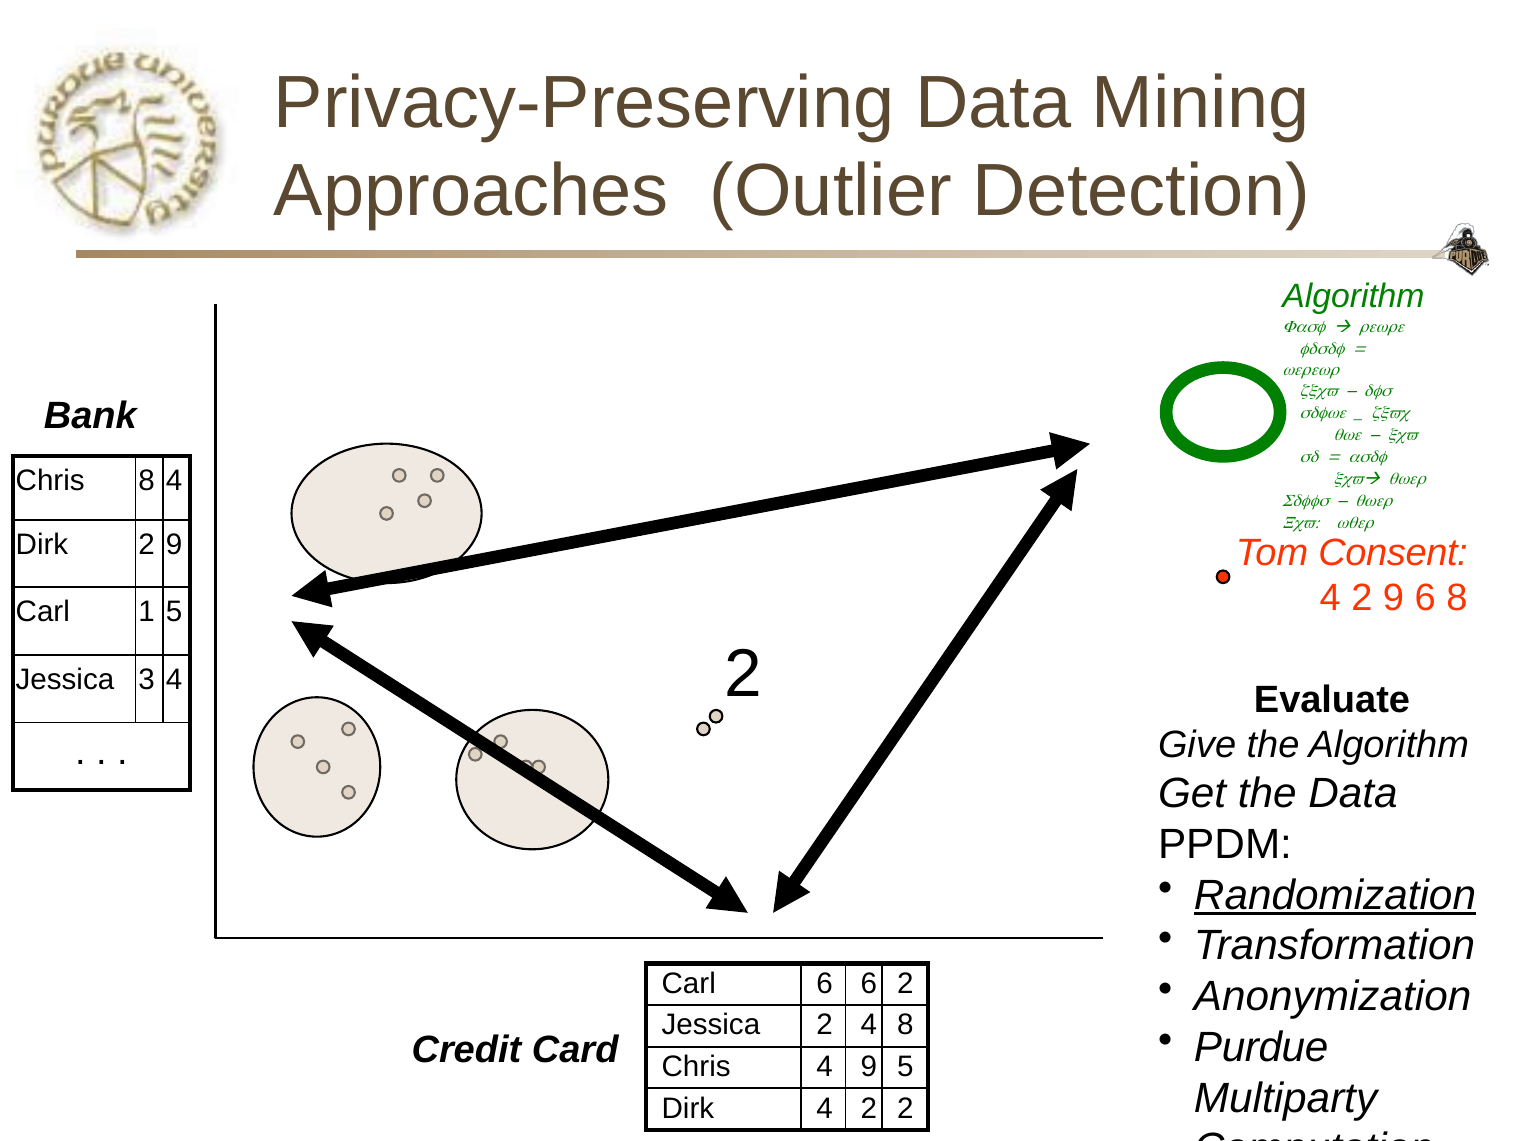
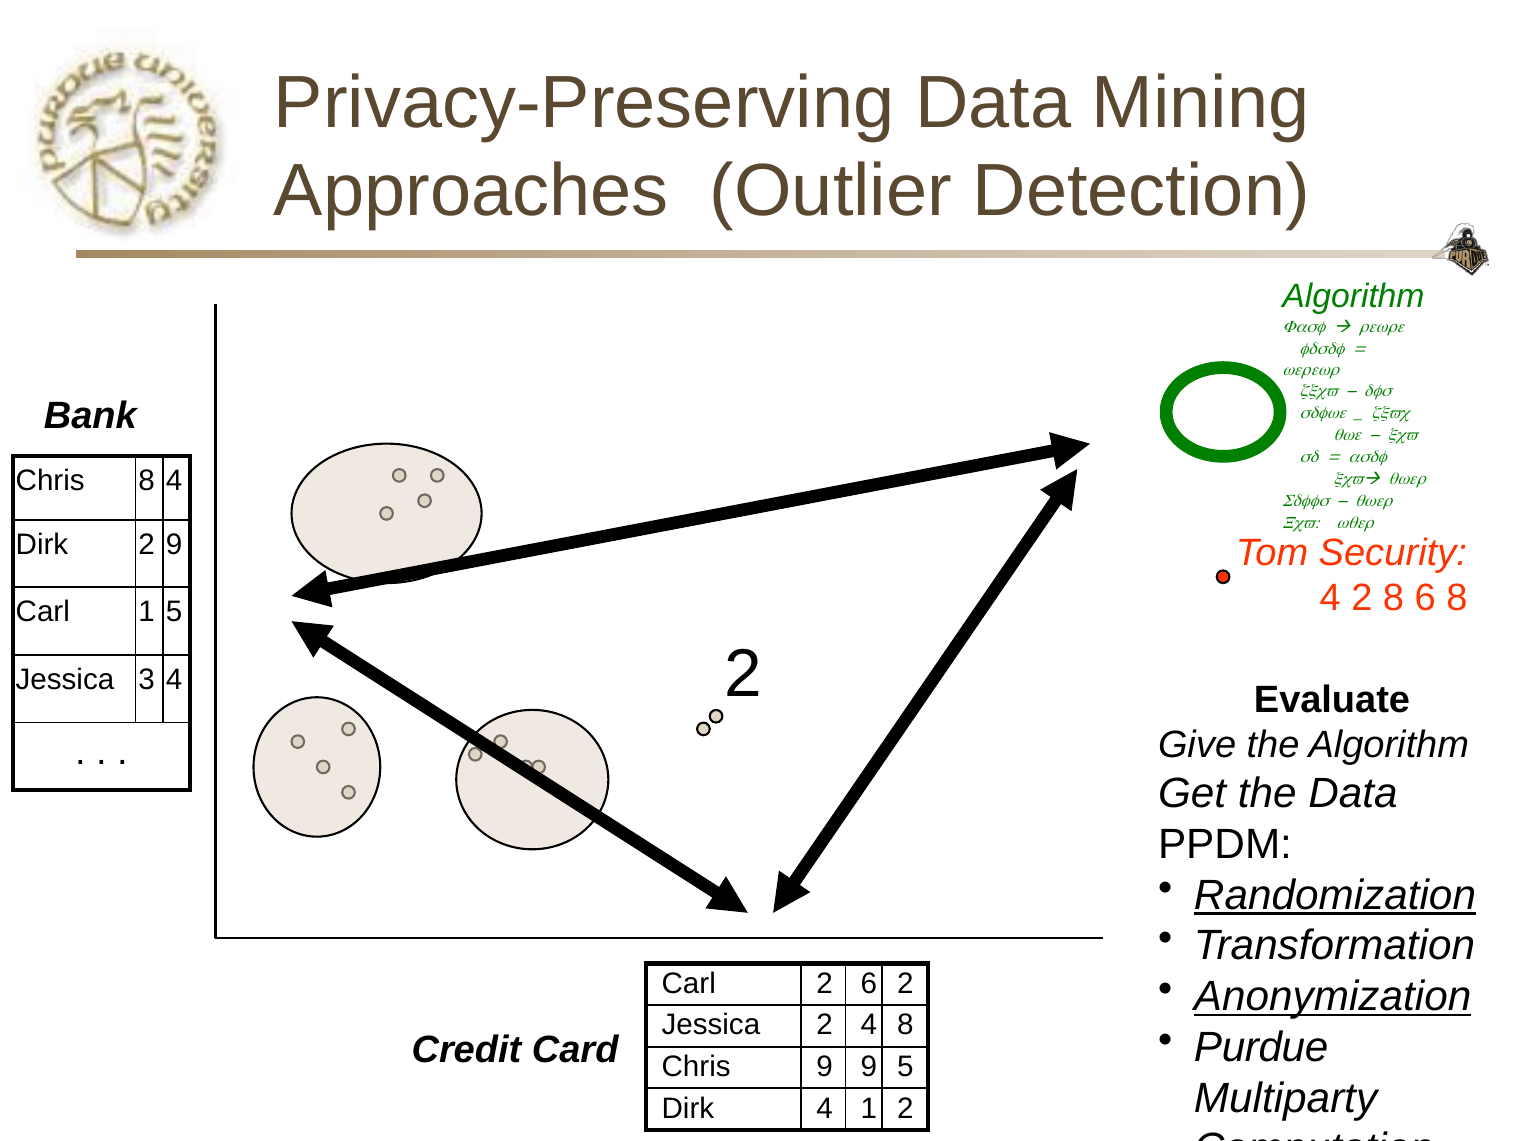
Consent: Consent -> Security
4 2 9: 9 -> 8
Carl 6: 6 -> 2
Anonymization underline: none -> present
Chris 4: 4 -> 9
Dirk 4 2: 2 -> 1
